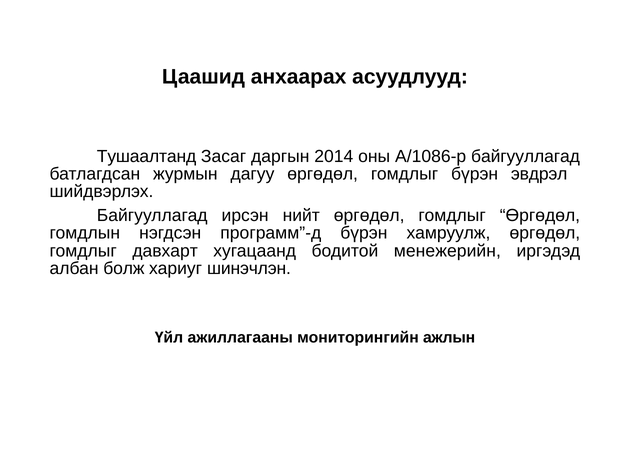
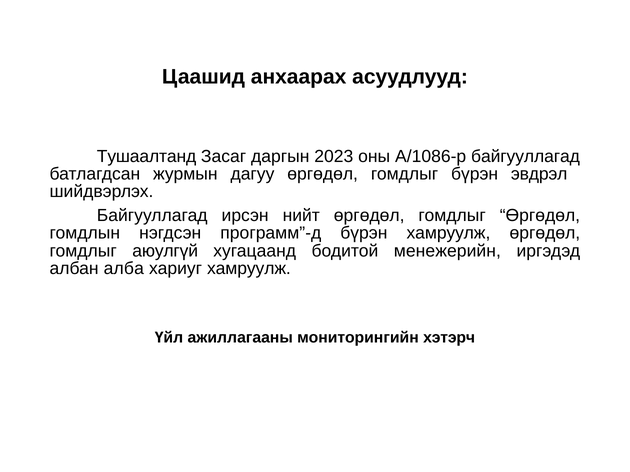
2014: 2014 -> 2023
давхарт: давхарт -> аюулгүй
болж: болж -> алба
хариуг шинэчлэн: шинэчлэн -> хамруулж
ажлын: ажлын -> хэтэрч
